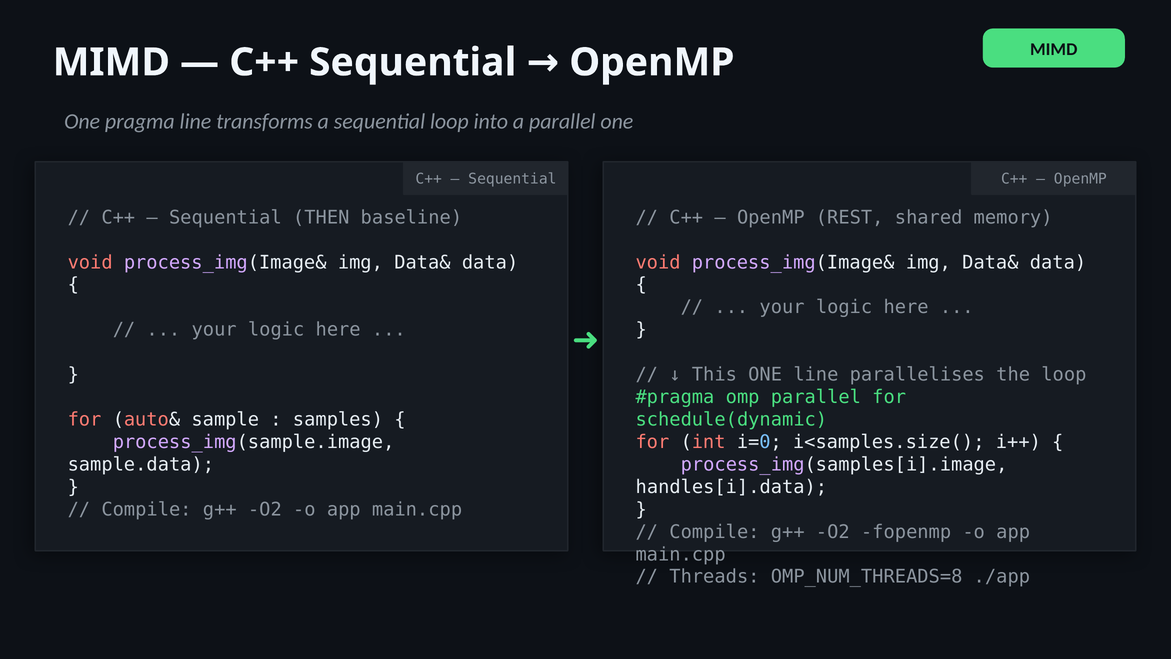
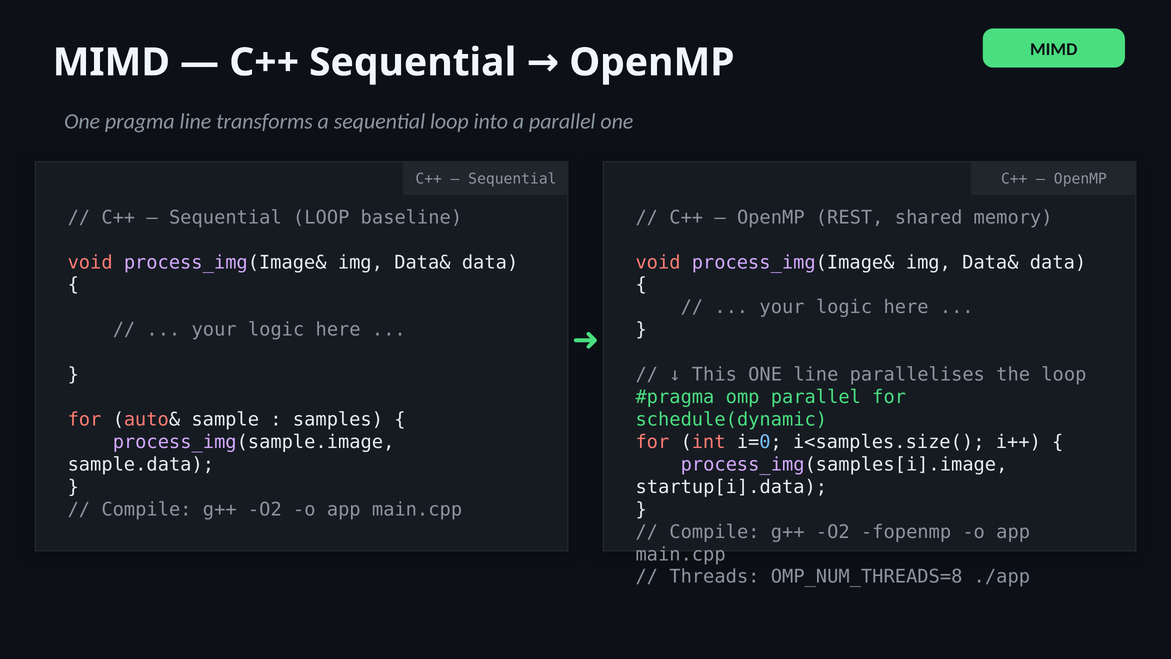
THEN at (321, 217): THEN -> LOOP
handles[i].data: handles[i].data -> startup[i].data
